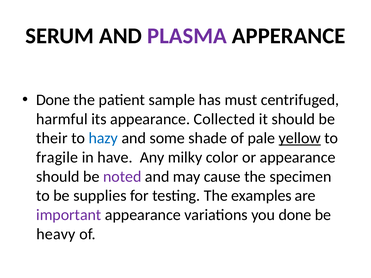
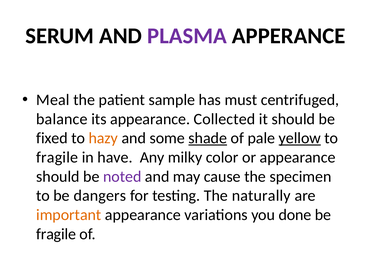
Done at (53, 100): Done -> Meal
harmful: harmful -> balance
their: their -> fixed
hazy colour: blue -> orange
shade underline: none -> present
supplies: supplies -> dangers
examples: examples -> naturally
important colour: purple -> orange
heavy at (56, 234): heavy -> fragile
